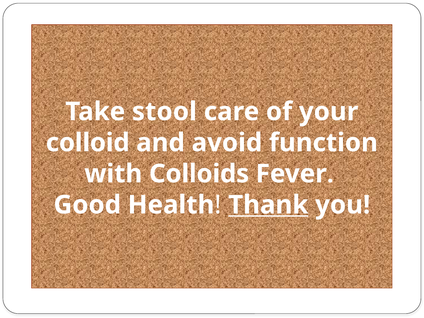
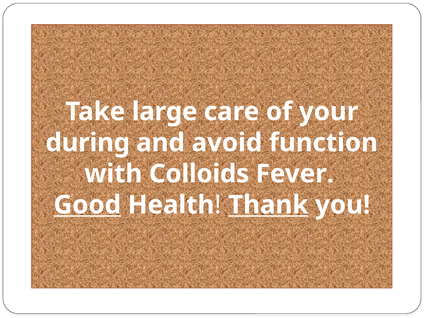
stool: stool -> large
colloid: colloid -> during
Good underline: none -> present
